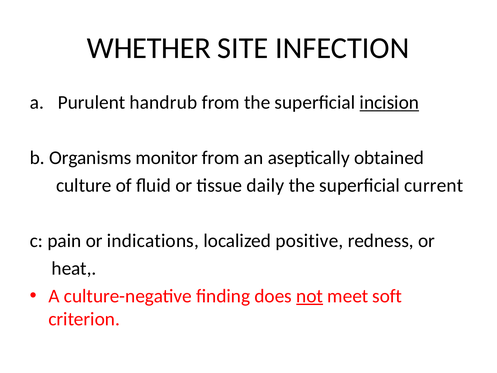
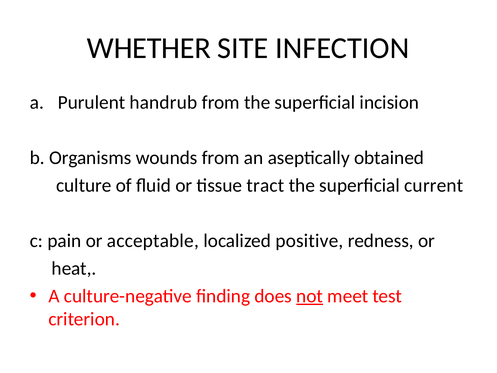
incision underline: present -> none
monitor: monitor -> wounds
daily: daily -> tract
indications: indications -> acceptable
soft: soft -> test
